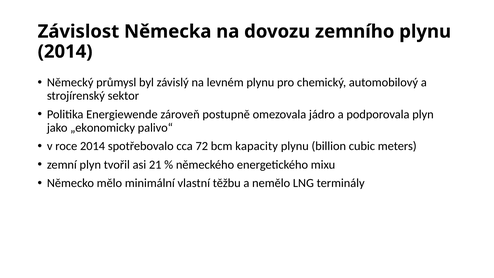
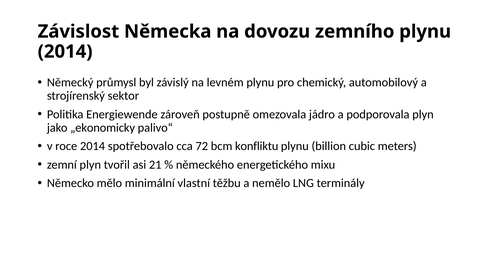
kapacity: kapacity -> konfliktu
